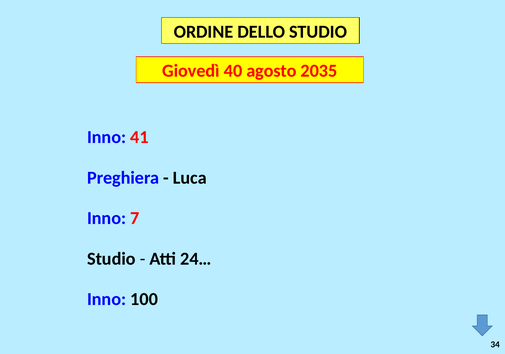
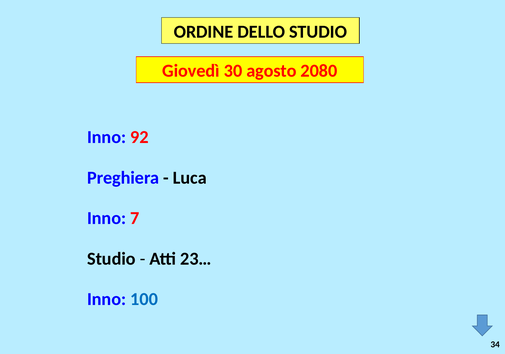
40: 40 -> 30
2035: 2035 -> 2080
41: 41 -> 92
24…: 24… -> 23…
100 colour: black -> blue
